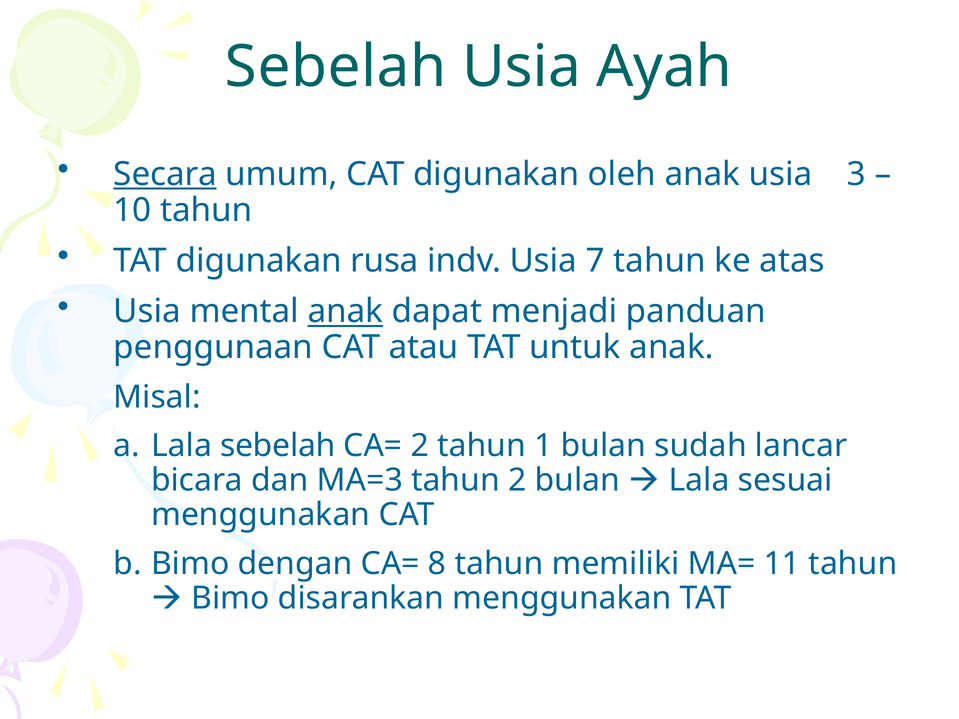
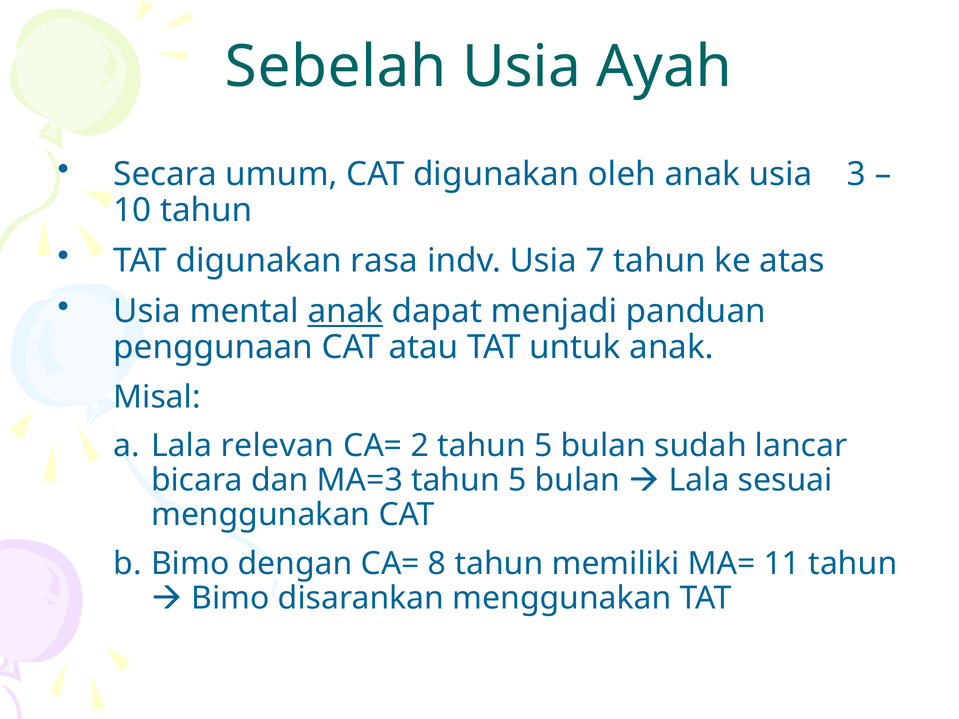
Secara underline: present -> none
rusa: rusa -> rasa
Lala sebelah: sebelah -> relevan
2 tahun 1: 1 -> 5
MA=3 tahun 2: 2 -> 5
